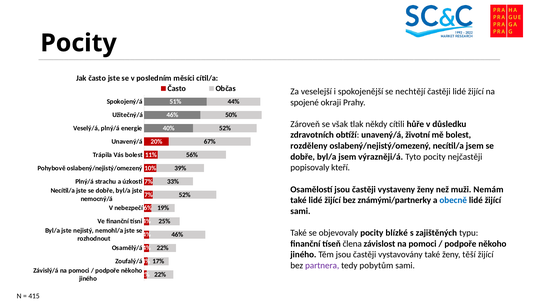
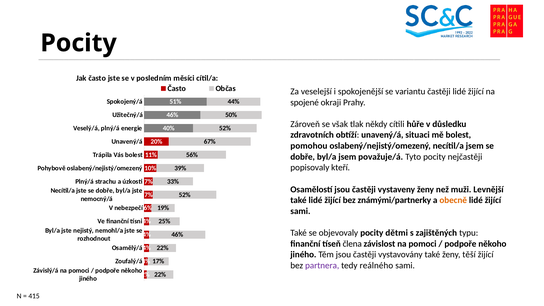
nechtějí: nechtějí -> variantu
životní: životní -> situaci
rozděleny: rozděleny -> pomohou
výrazněji/á: výrazněji/á -> považuje/á
Nemám: Nemám -> Levnější
obecně colour: blue -> orange
blízké: blízké -> dětmi
pobytům: pobytům -> reálného
